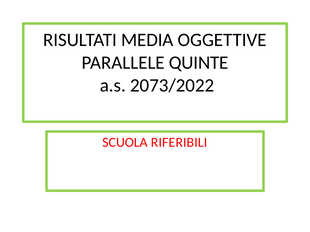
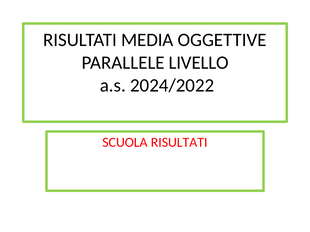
QUINTE: QUINTE -> LIVELLO
2073/2022: 2073/2022 -> 2024/2022
SCUOLA RIFERIBILI: RIFERIBILI -> RISULTATI
